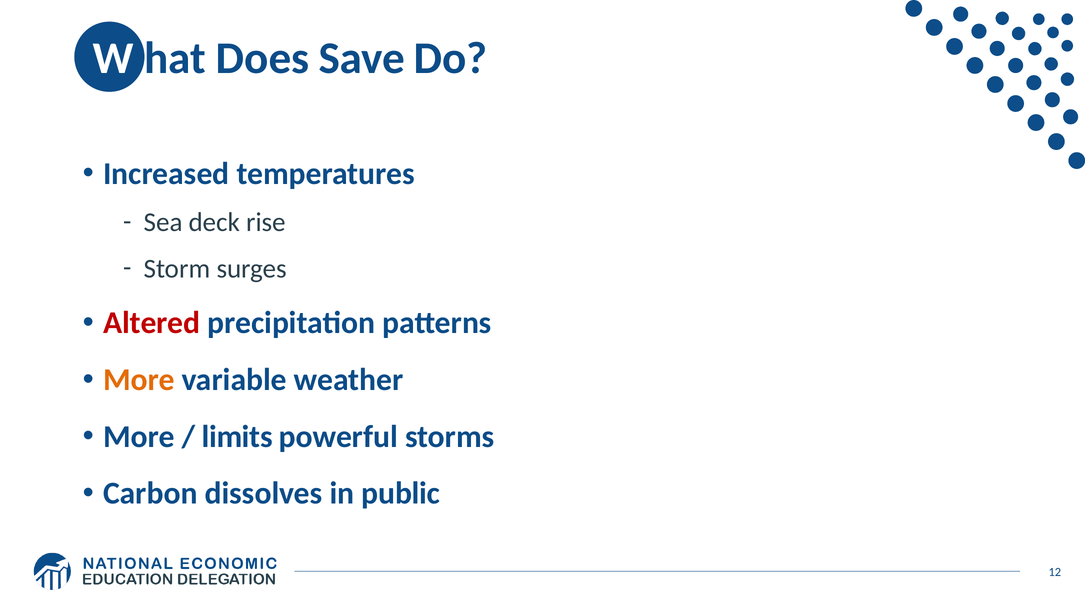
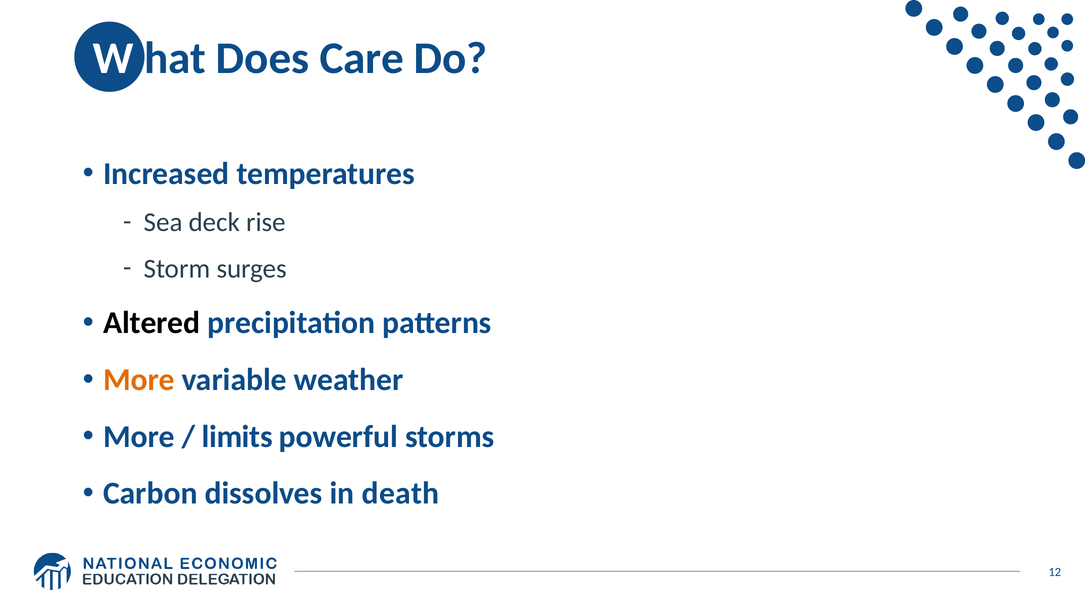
Save: Save -> Care
Altered colour: red -> black
public: public -> death
